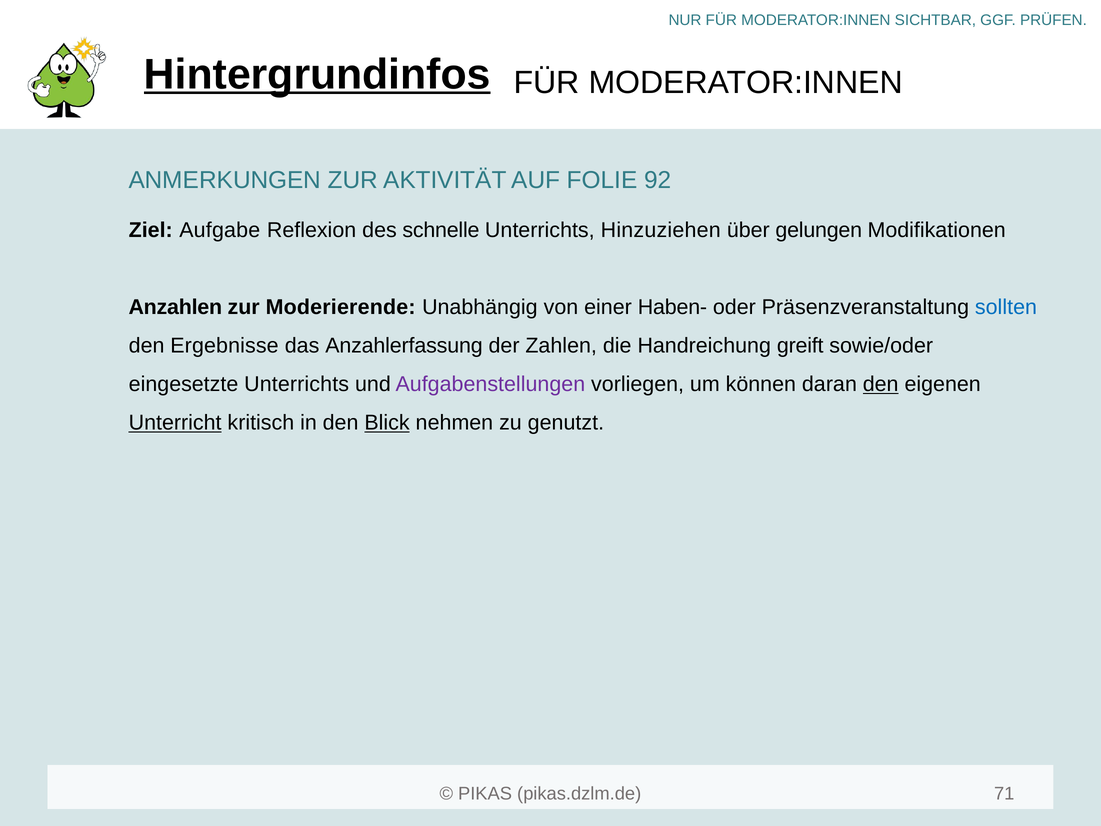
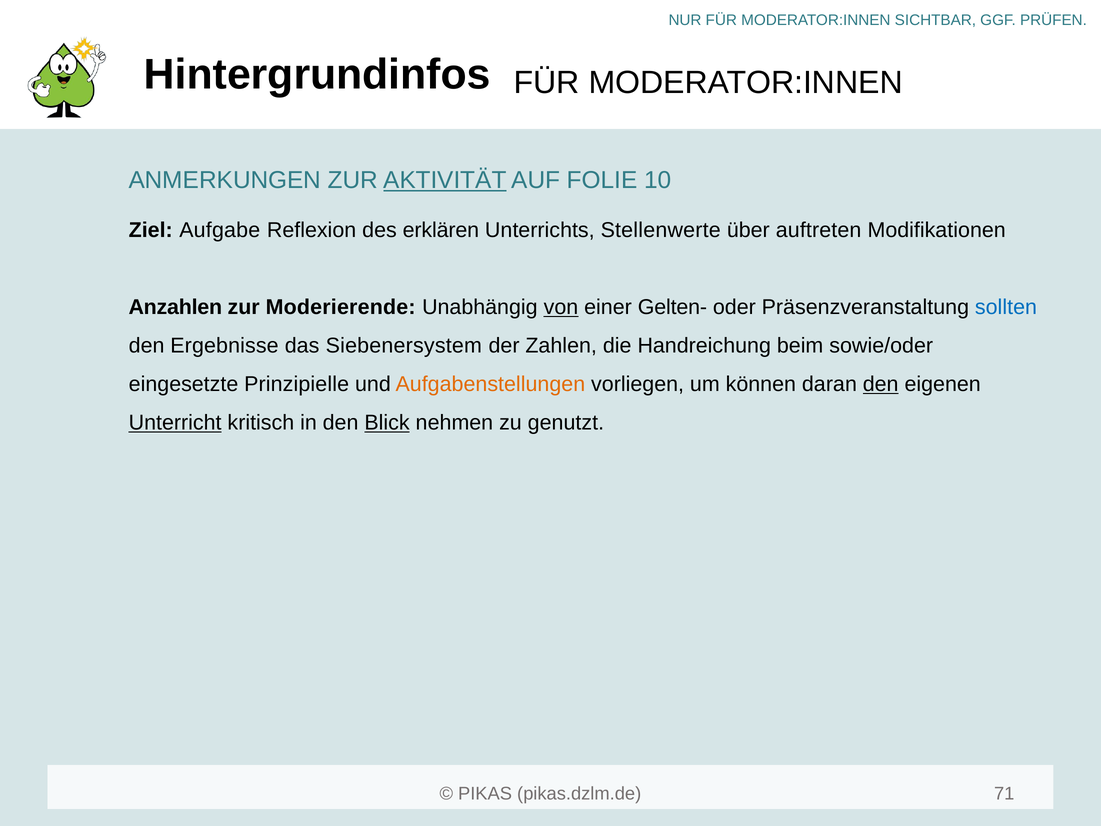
Hintergrundinfos underline: present -> none
AKTIVITÄT underline: none -> present
92: 92 -> 10
schnelle: schnelle -> erklären
Hinzuziehen: Hinzuziehen -> Stellenwerte
gelungen: gelungen -> auftreten
von underline: none -> present
Haben-: Haben- -> Gelten-
Anzahlerfassung: Anzahlerfassung -> Siebenersystem
greift: greift -> beim
eingesetzte Unterrichts: Unterrichts -> Prinzipielle
Aufgabenstellungen colour: purple -> orange
